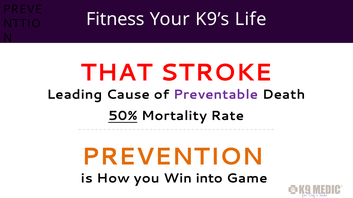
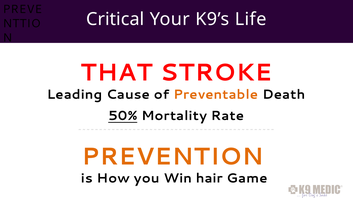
Fitness: Fitness -> Critical
Preventable colour: purple -> orange
into: into -> hair
